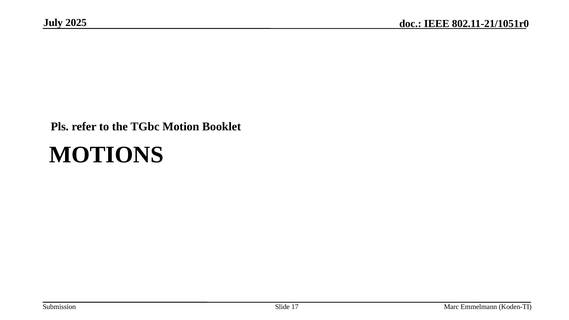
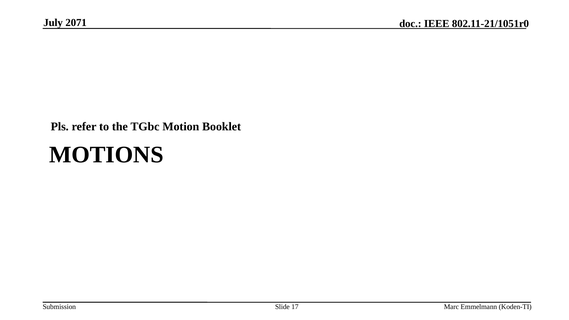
2025: 2025 -> 2071
